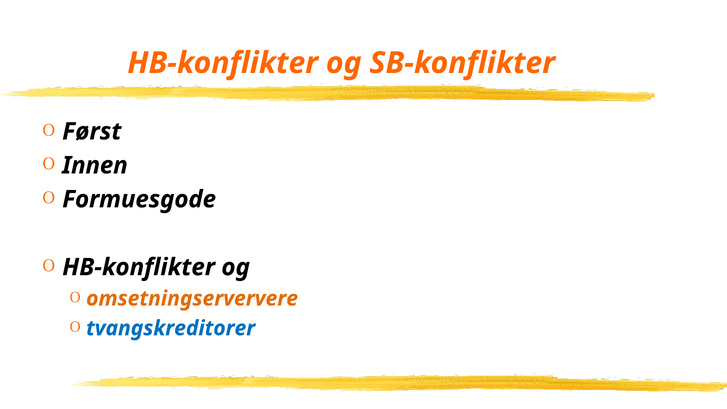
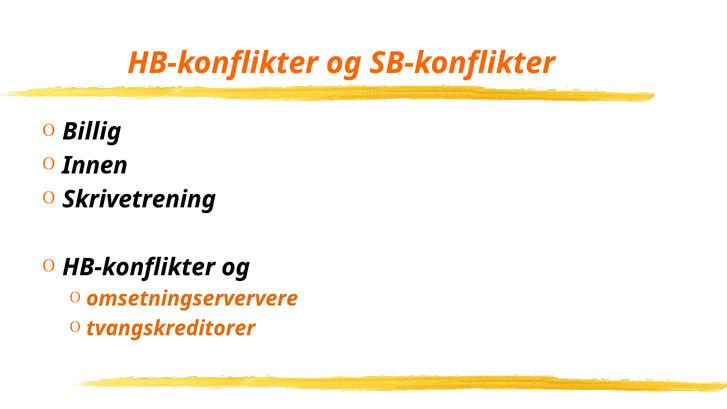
Først: Først -> Billig
Formuesgode: Formuesgode -> Skrivetrening
tvangskreditorer colour: blue -> orange
